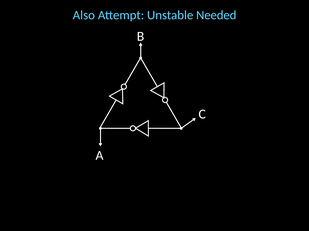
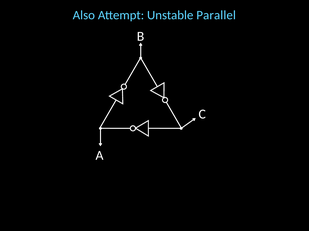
Needed: Needed -> Parallel
